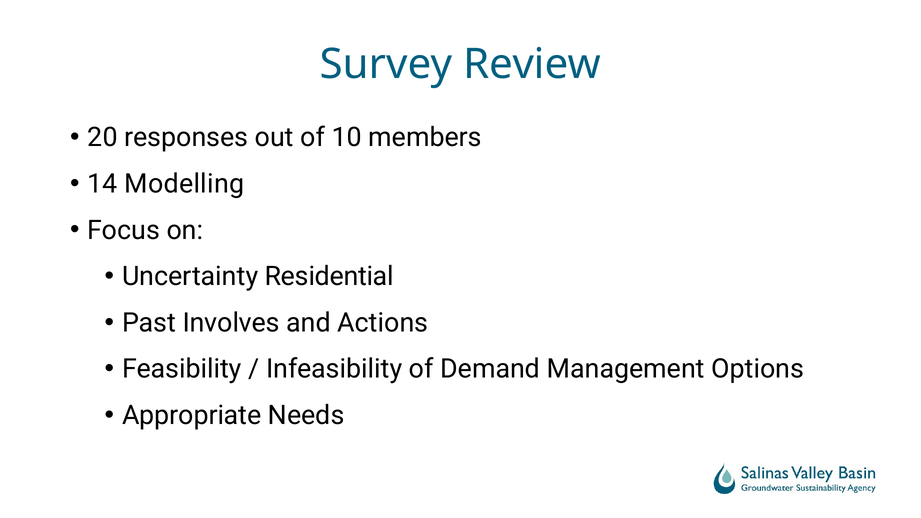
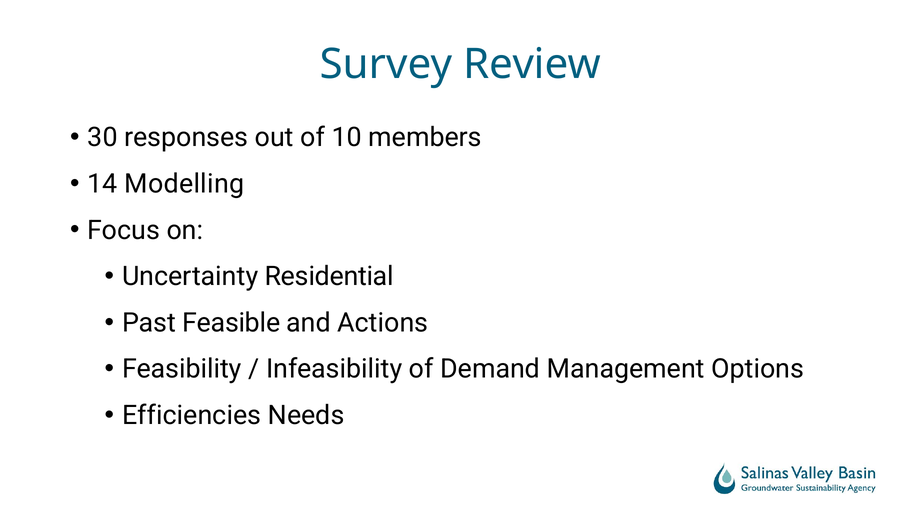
20: 20 -> 30
Involves: Involves -> Feasible
Appropriate: Appropriate -> Efficiencies
